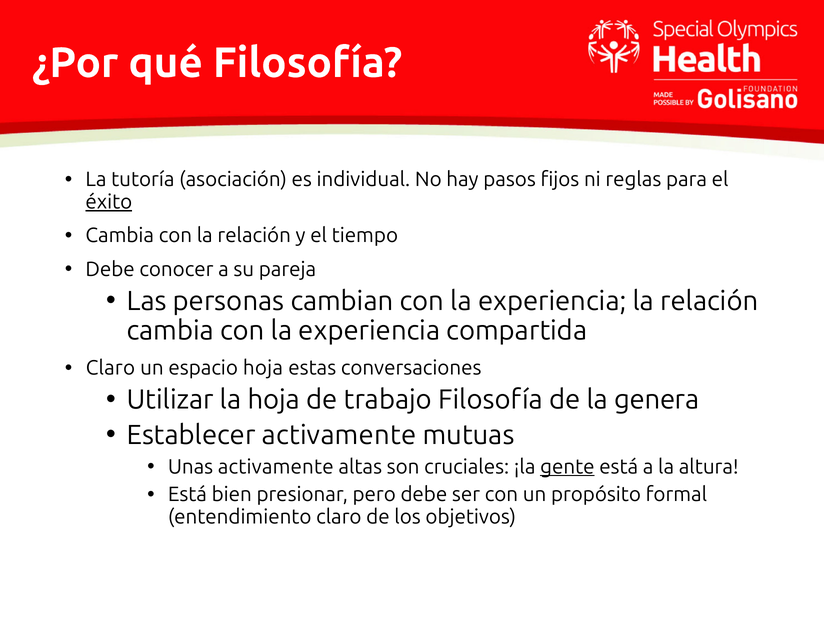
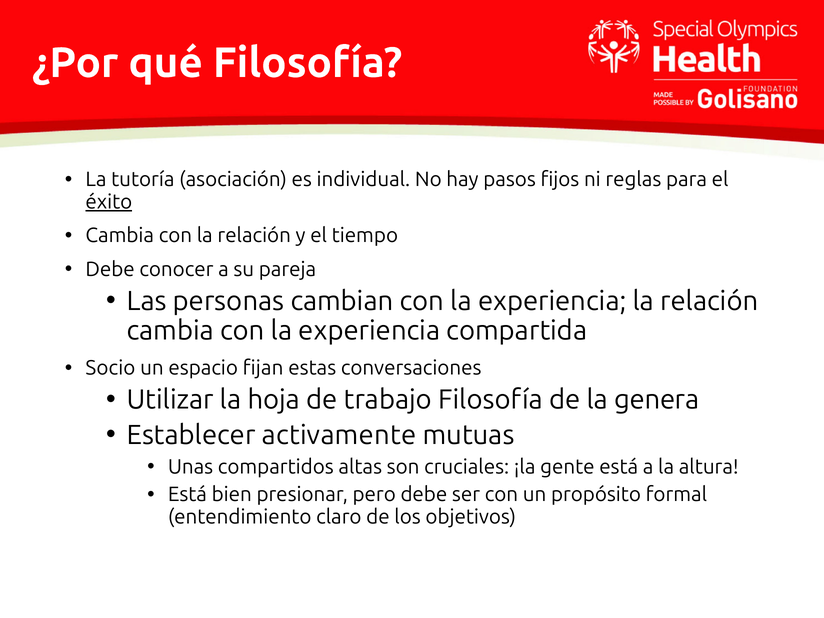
Claro at (110, 368): Claro -> Socio
espacio hoja: hoja -> fijan
Unas activamente: activamente -> compartidos
gente underline: present -> none
